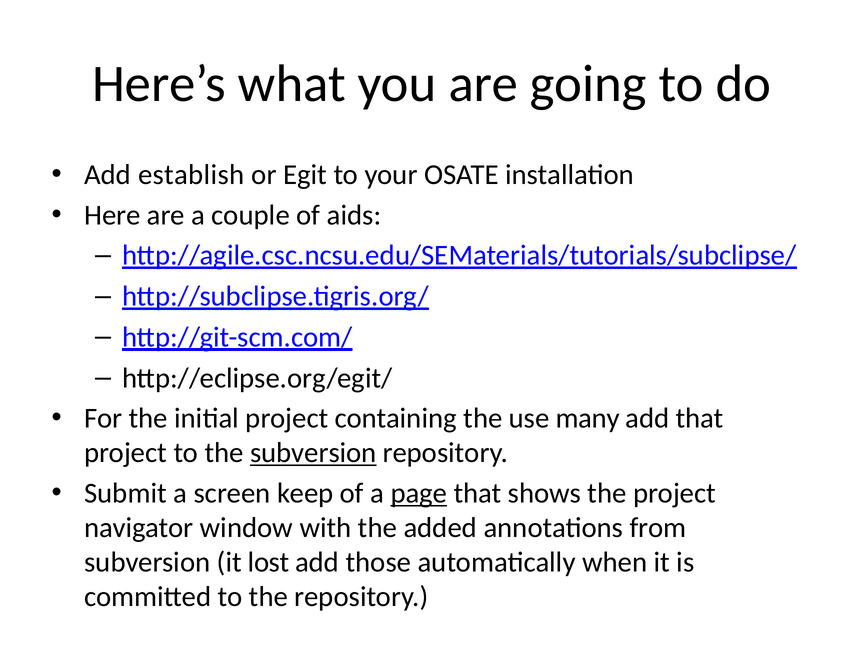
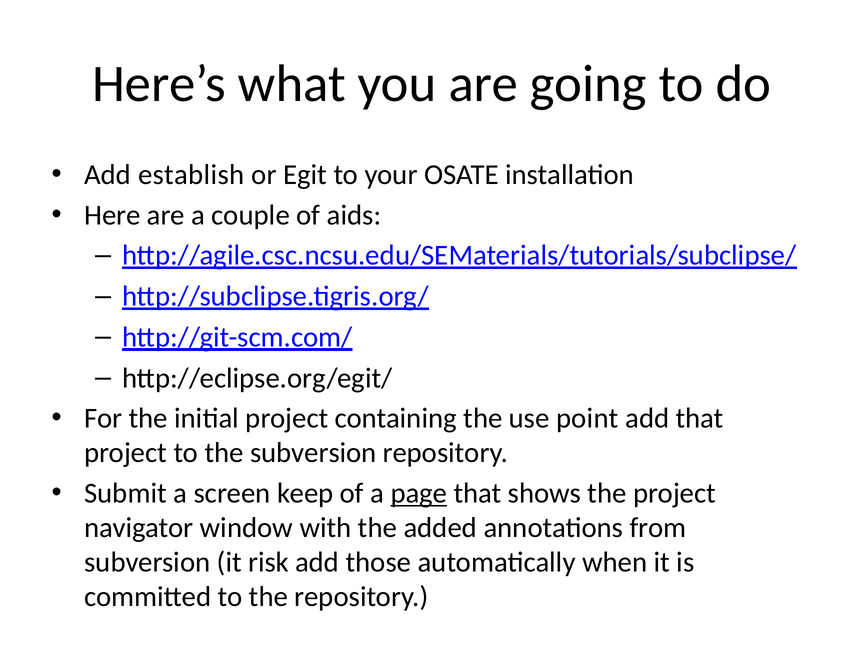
many: many -> point
subversion at (313, 453) underline: present -> none
lost: lost -> risk
